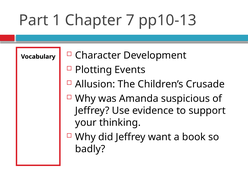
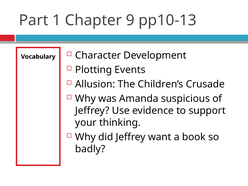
7: 7 -> 9
